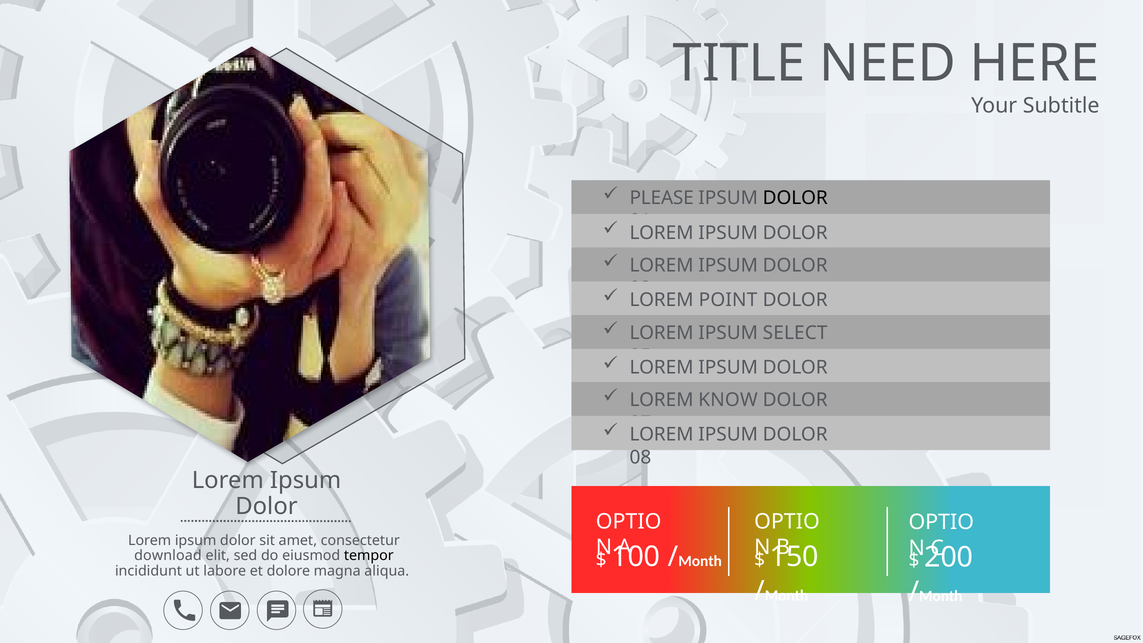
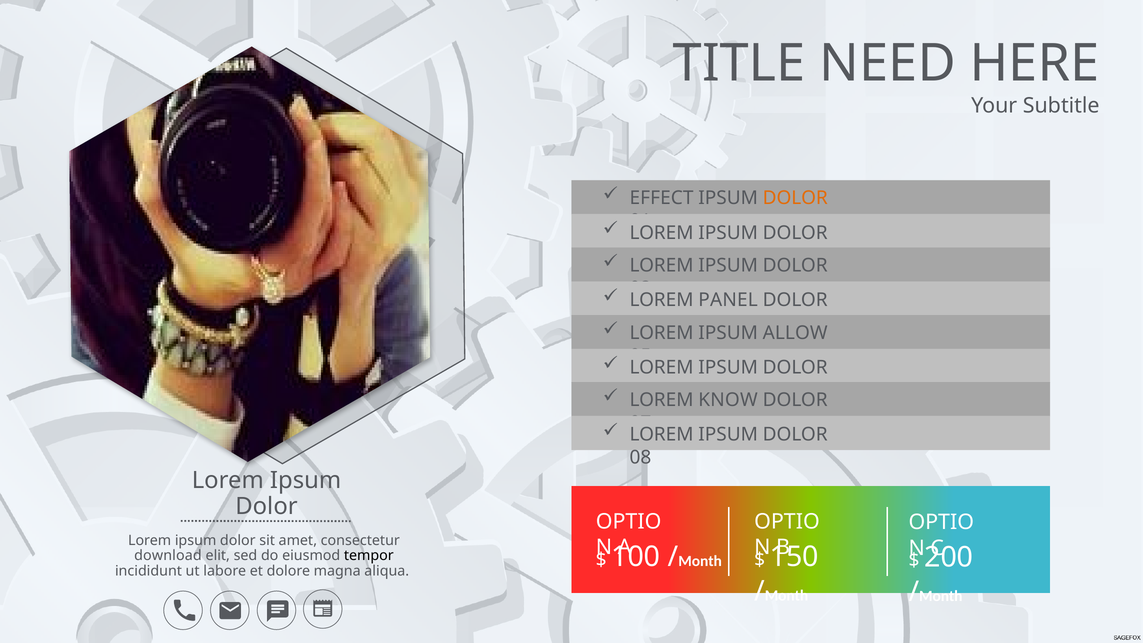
PLEASE: PLEASE -> EFFECT
DOLOR at (795, 198) colour: black -> orange
POINT: POINT -> PANEL
SELECT: SELECT -> ALLOW
